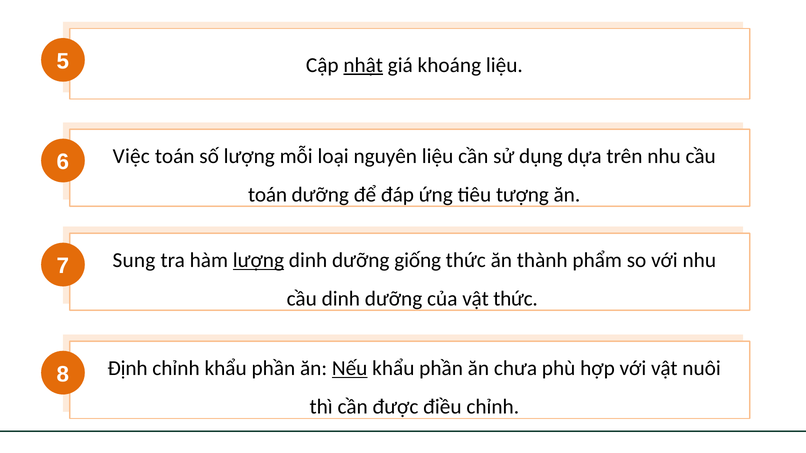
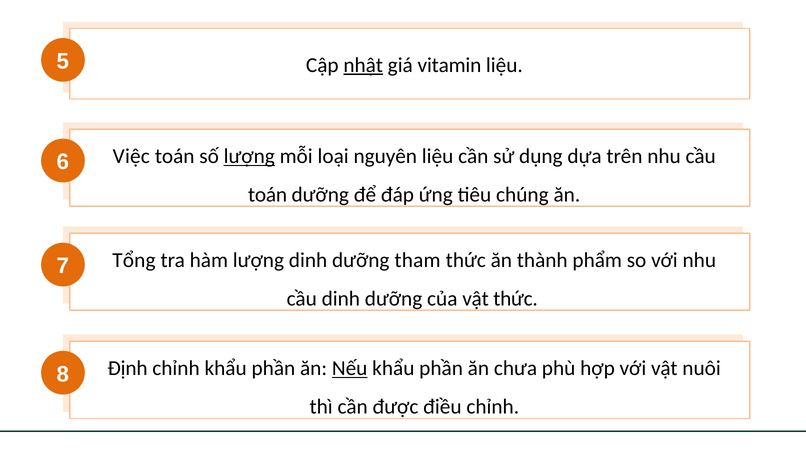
khoáng: khoáng -> vitamin
lượng at (249, 156) underline: none -> present
tượng: tượng -> chúng
Sung: Sung -> Tổng
lượng at (258, 261) underline: present -> none
giống: giống -> tham
